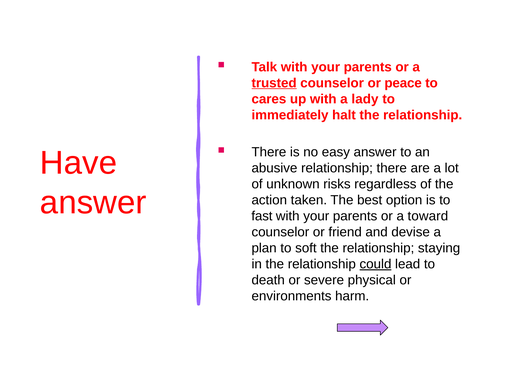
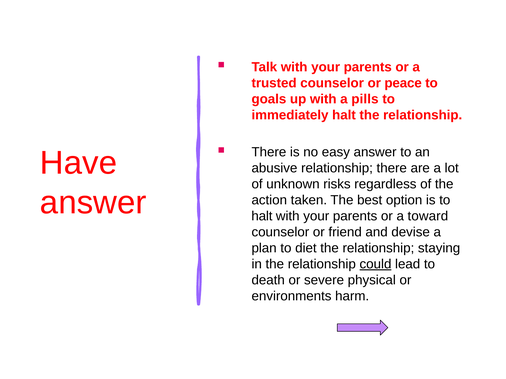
trusted underline: present -> none
cares: cares -> goals
lady: lady -> pills
fast at (262, 216): fast -> halt
soft: soft -> diet
